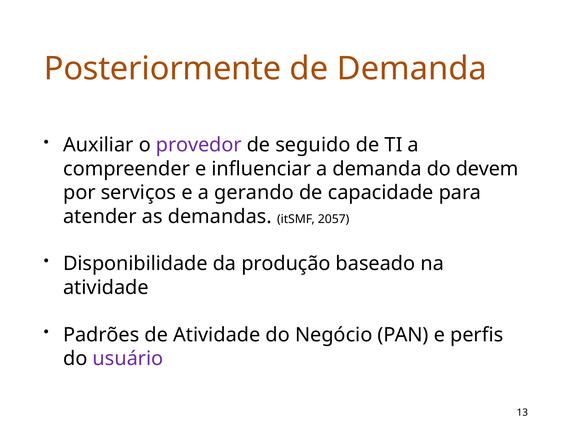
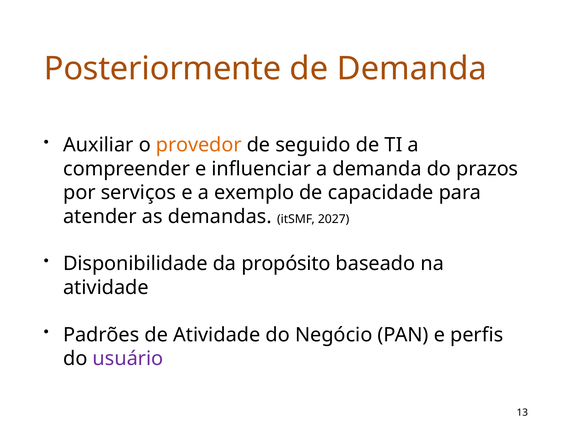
provedor colour: purple -> orange
devem: devem -> prazos
gerando: gerando -> exemplo
2057: 2057 -> 2027
produção: produção -> propósito
